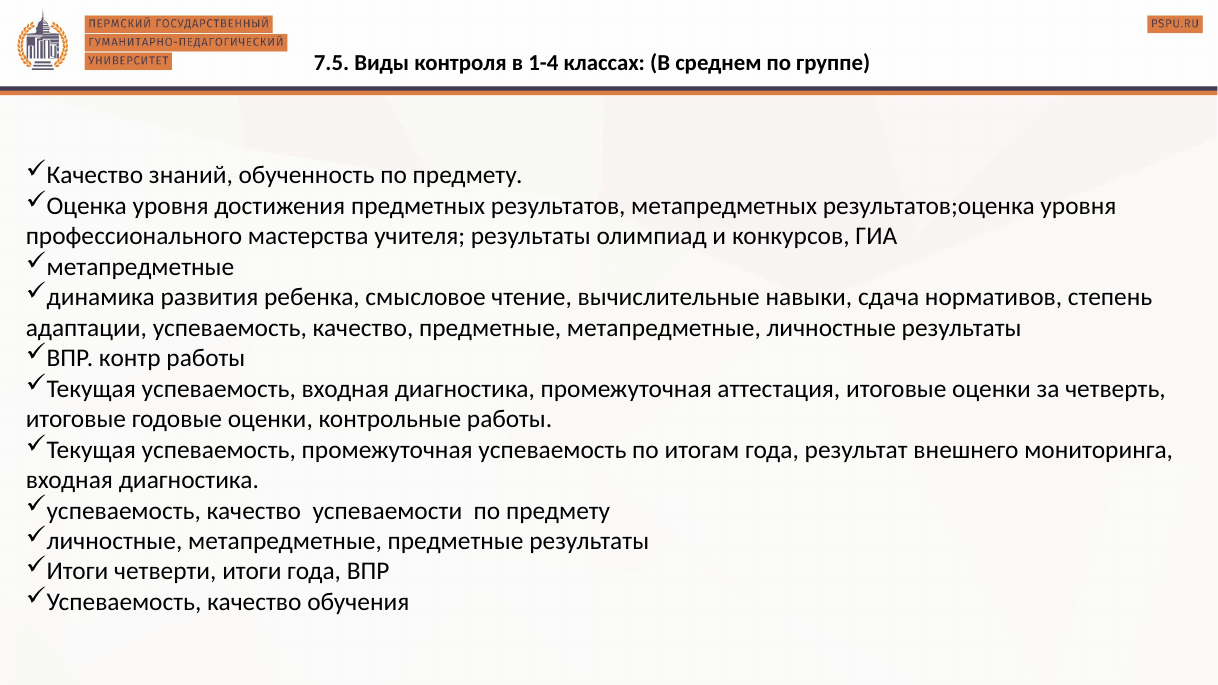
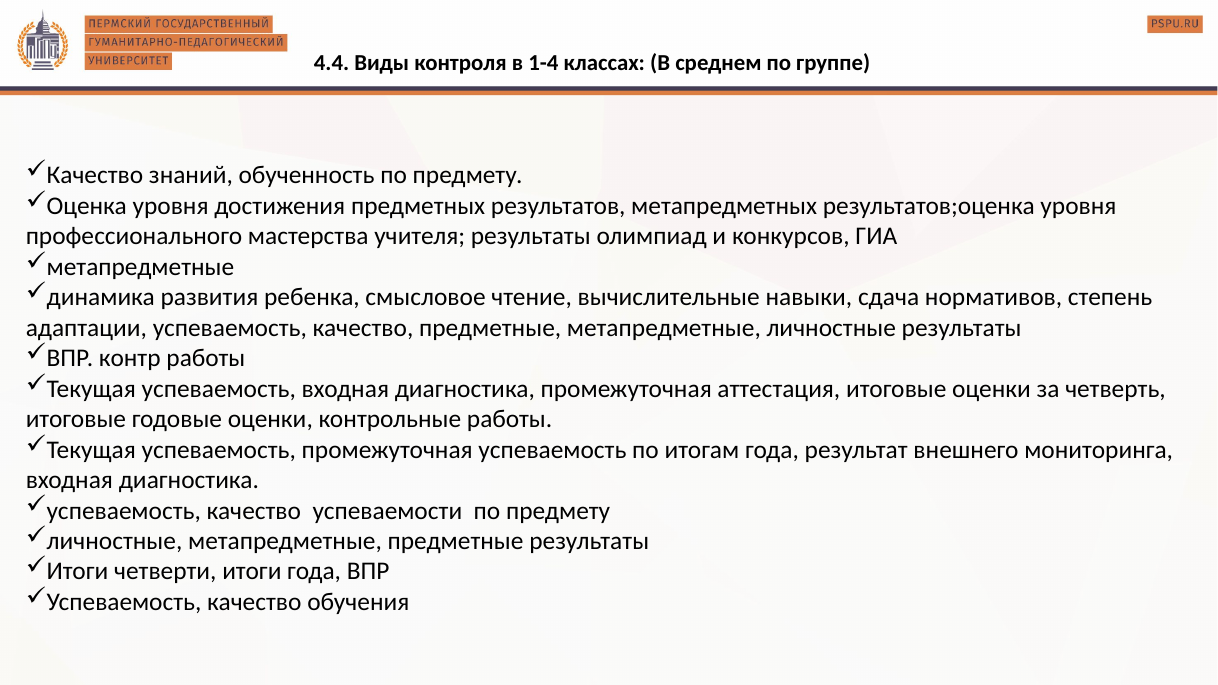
7.5: 7.5 -> 4.4
